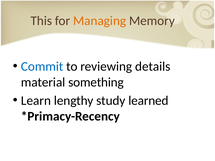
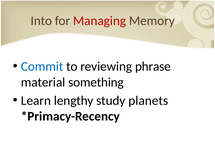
This: This -> Into
Managing colour: orange -> red
details: details -> phrase
learned: learned -> planets
